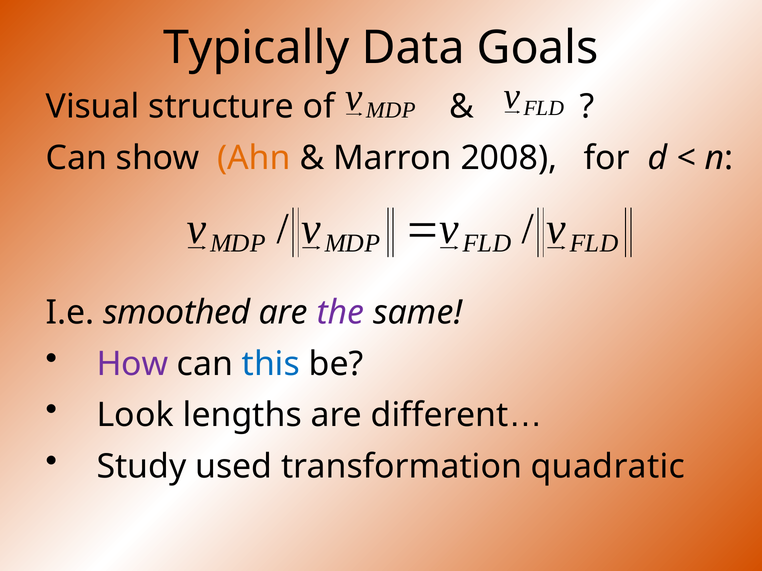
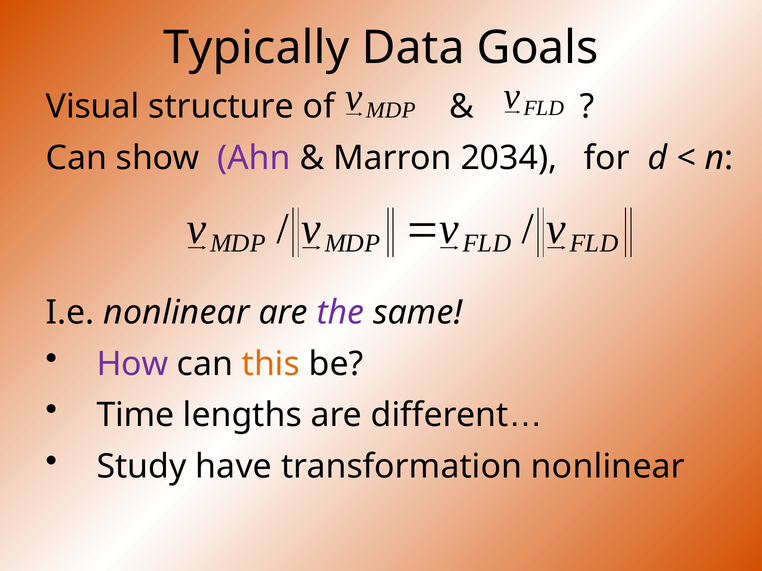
Ahn colour: orange -> purple
2008: 2008 -> 2034
I.e smoothed: smoothed -> nonlinear
this colour: blue -> orange
Look: Look -> Time
used: used -> have
transformation quadratic: quadratic -> nonlinear
